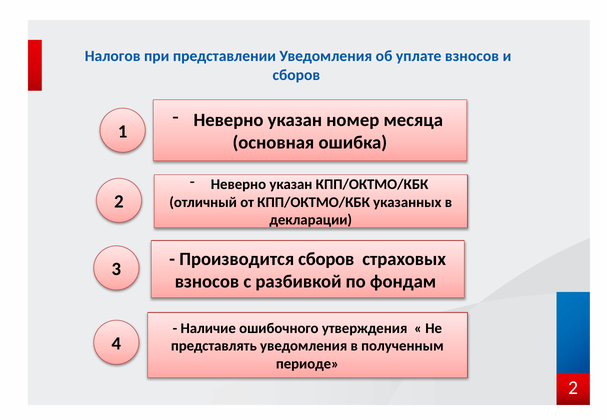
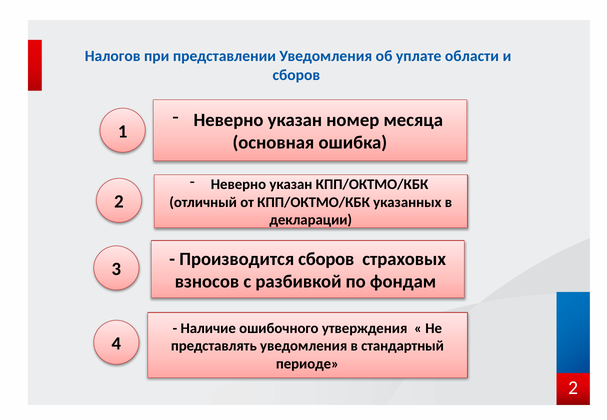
уплате взносов: взносов -> области
полученным: полученным -> стандартный
